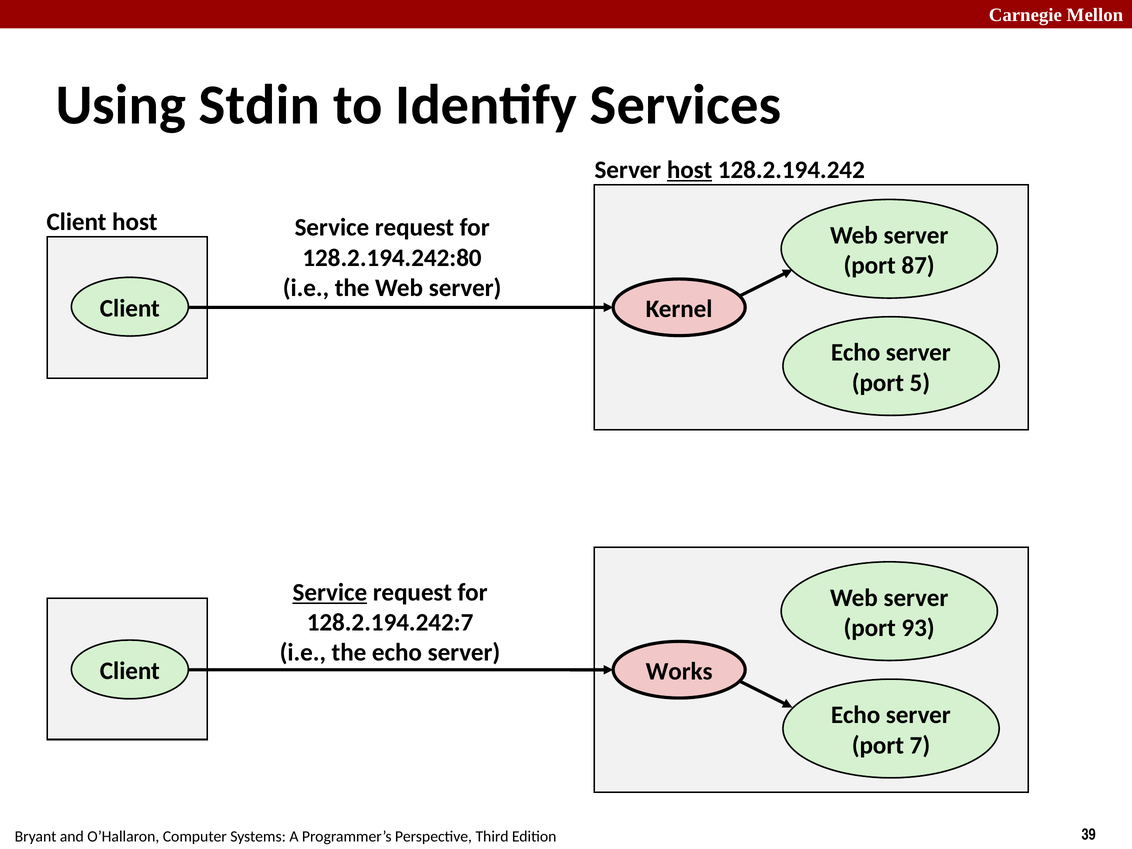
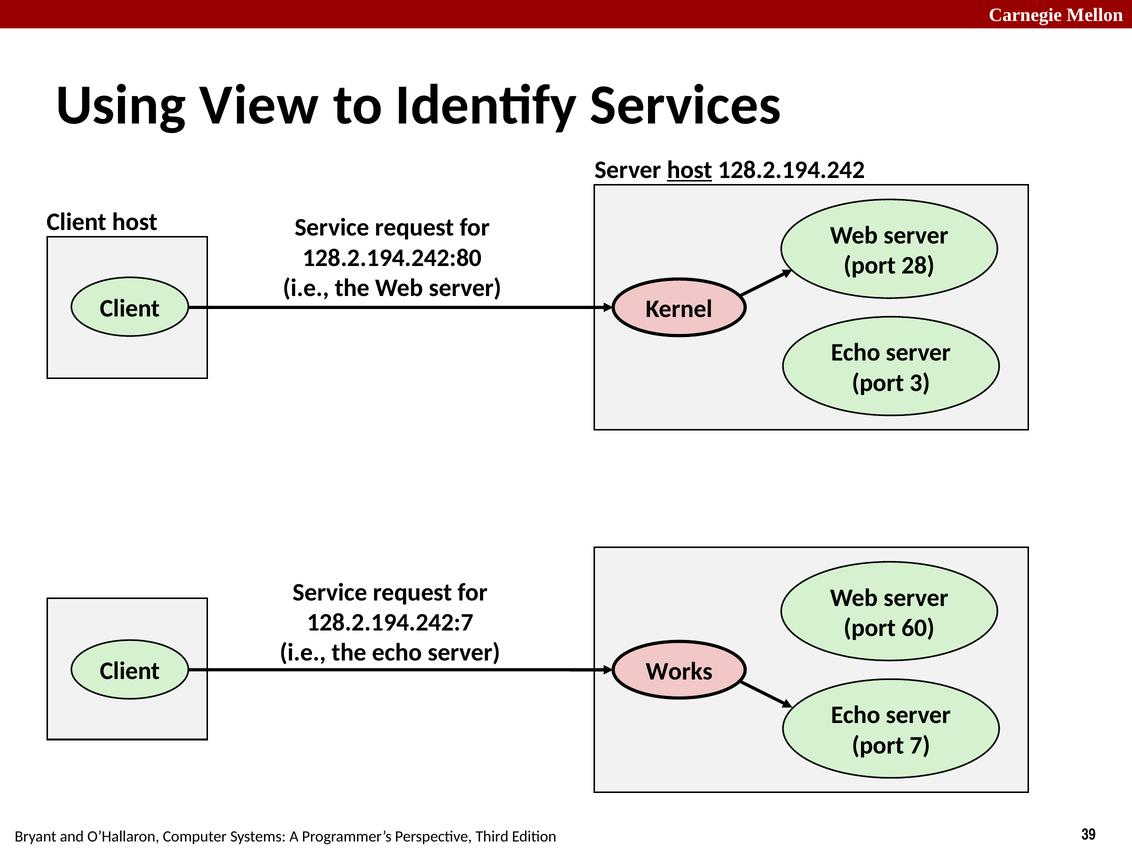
Stdin: Stdin -> View
87: 87 -> 28
5: 5 -> 3
Service at (330, 592) underline: present -> none
93: 93 -> 60
